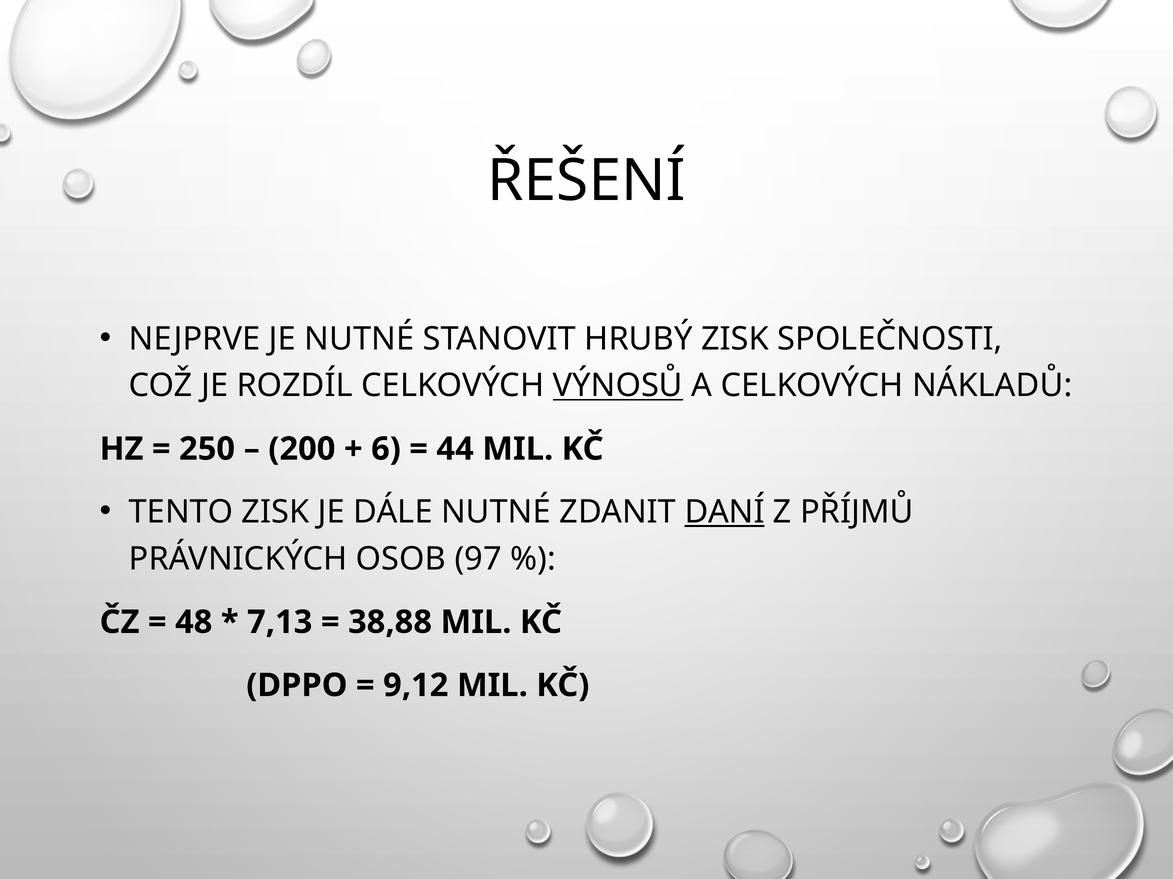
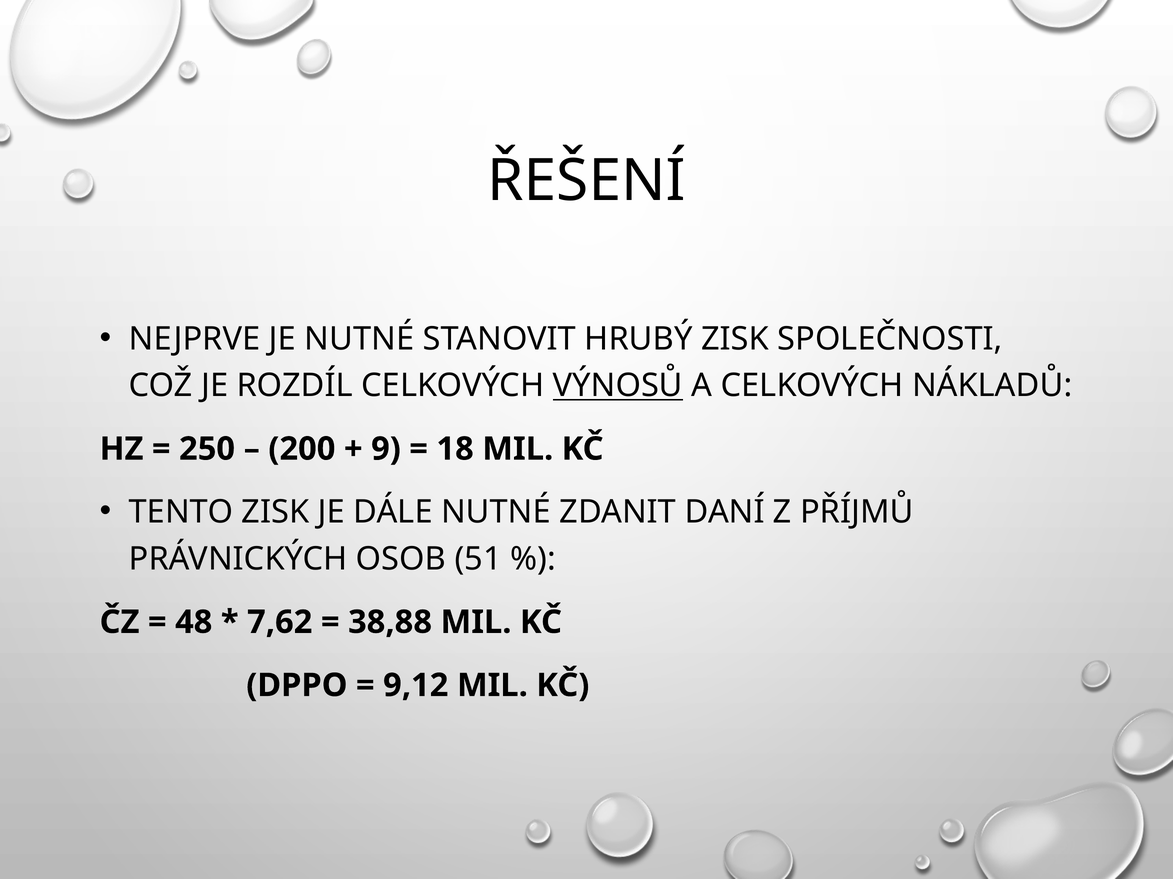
6: 6 -> 9
44: 44 -> 18
DANÍ underline: present -> none
97: 97 -> 51
7,13: 7,13 -> 7,62
